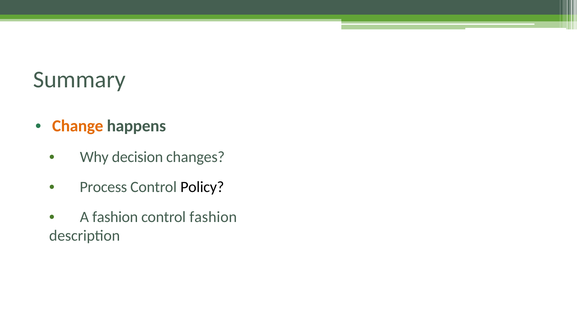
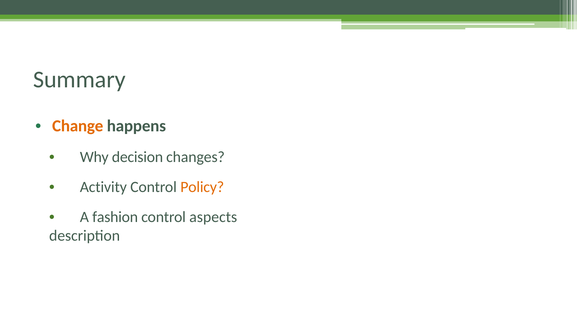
Process: Process -> Activity
Policy colour: black -> orange
control fashion: fashion -> aspects
